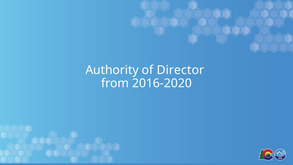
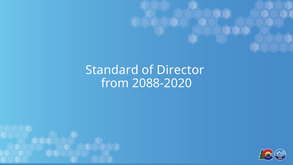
Authority: Authority -> Standard
2016-2020: 2016-2020 -> 2088-2020
